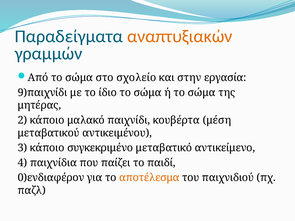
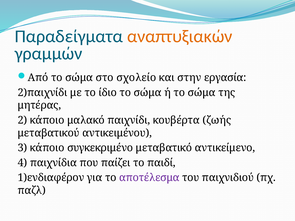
9)παιχνίδι: 9)παιχνίδι -> 2)παιχνίδι
μέση: μέση -> ζωής
0)ενδιαφέρον: 0)ενδιαφέρον -> 1)ενδιαφέρον
αποτέλεσμα colour: orange -> purple
